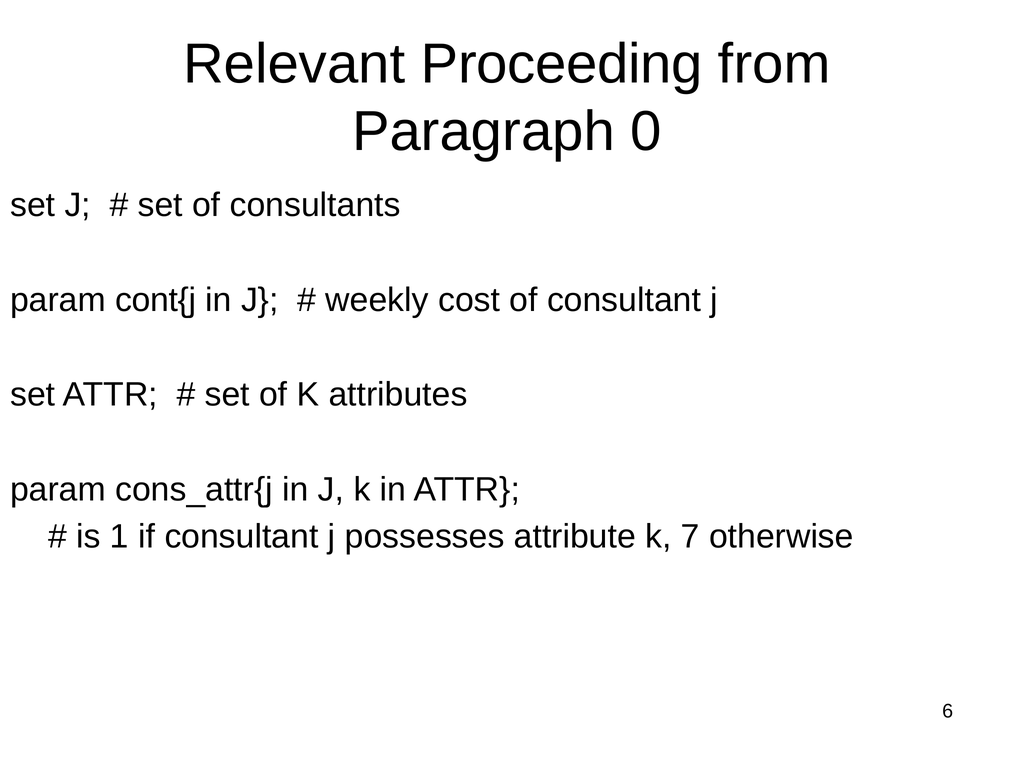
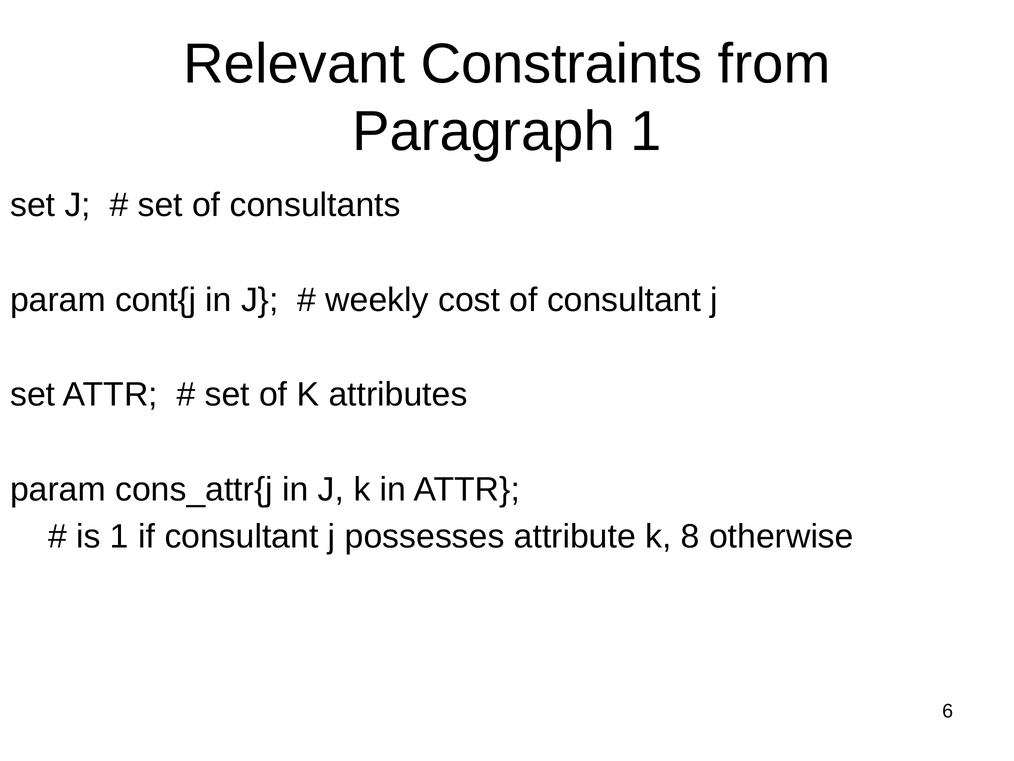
Proceeding: Proceeding -> Constraints
Paragraph 0: 0 -> 1
7: 7 -> 8
